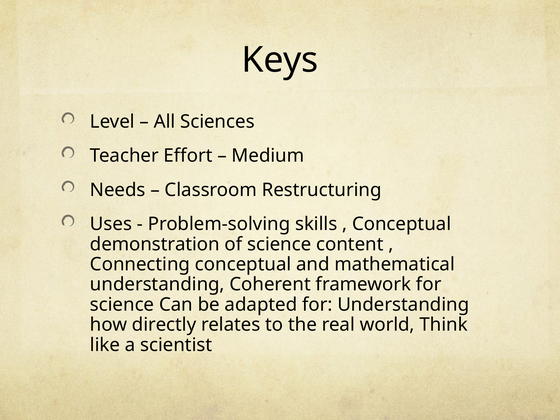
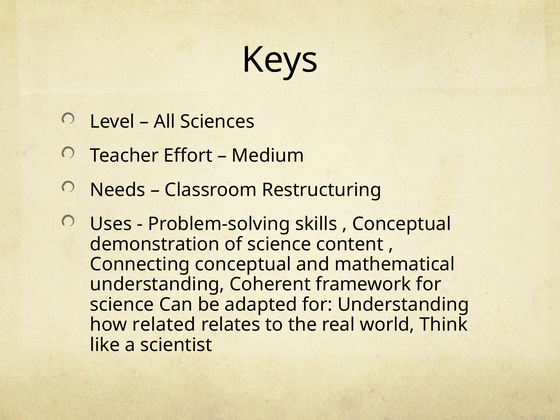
directly: directly -> related
